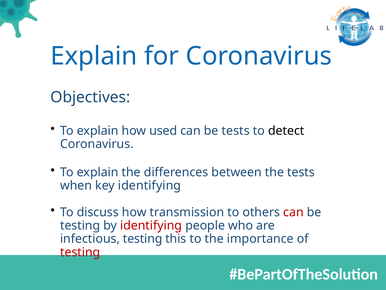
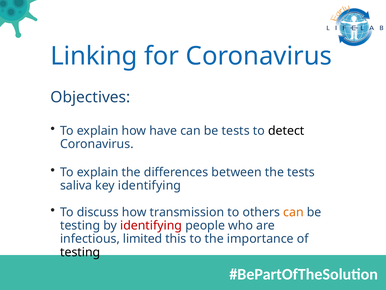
Explain at (94, 56): Explain -> Linking
used: used -> have
when: when -> saliva
can at (293, 212) colour: red -> orange
infectious testing: testing -> limited
testing at (80, 252) colour: red -> black
